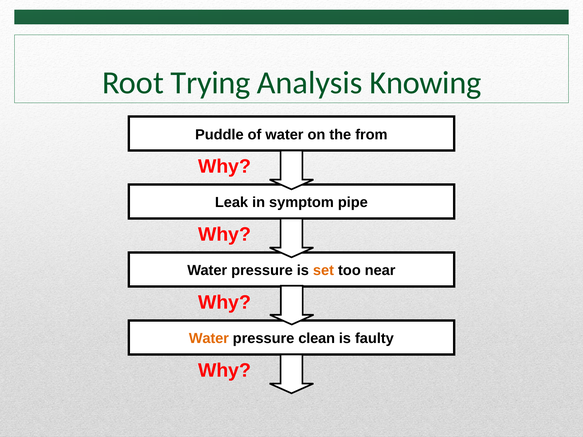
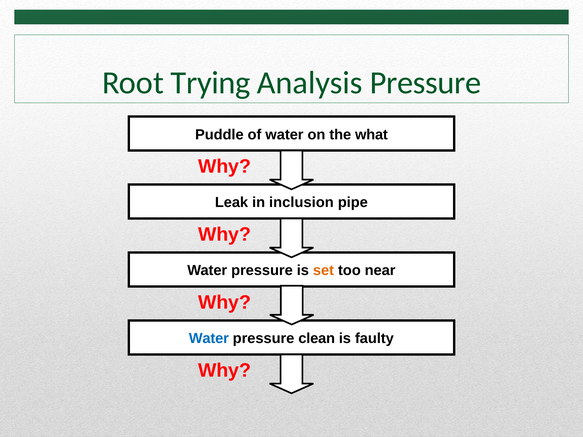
Analysis Knowing: Knowing -> Pressure
from: from -> what
symptom: symptom -> inclusion
Water at (209, 339) colour: orange -> blue
